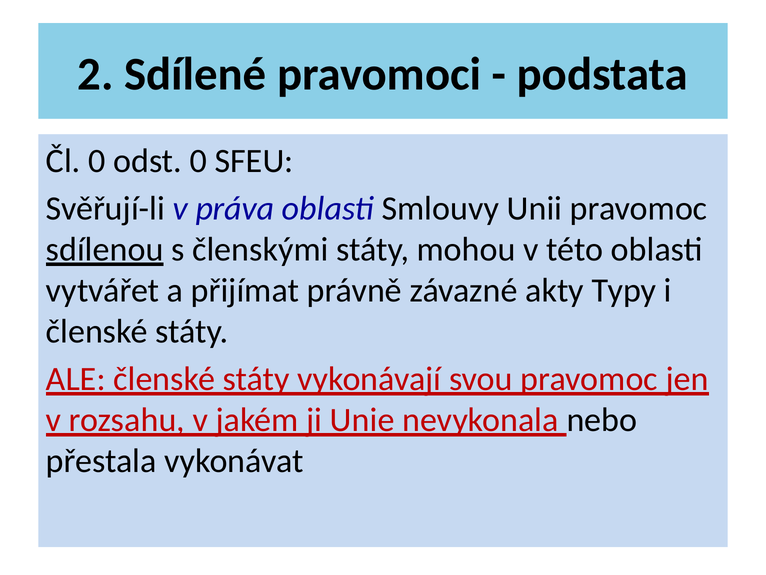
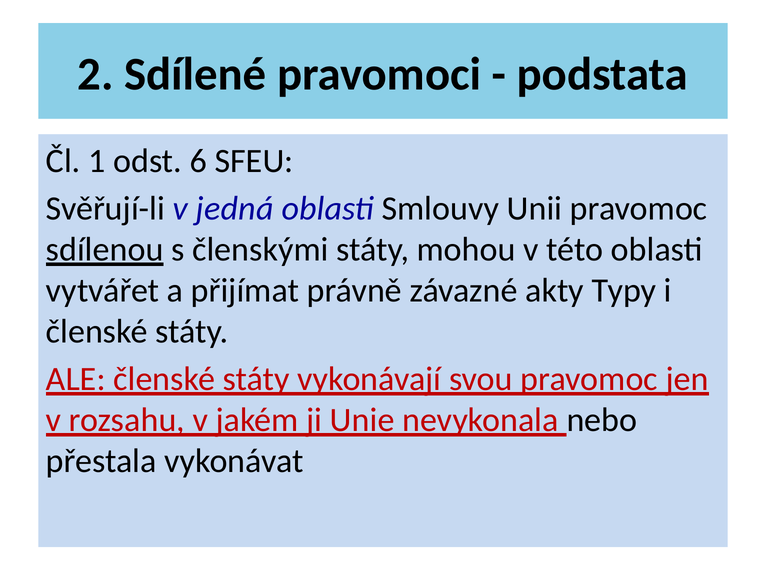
Čl 0: 0 -> 1
odst 0: 0 -> 6
práva: práva -> jedná
